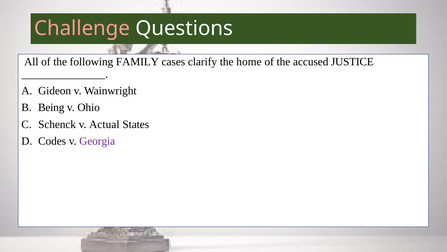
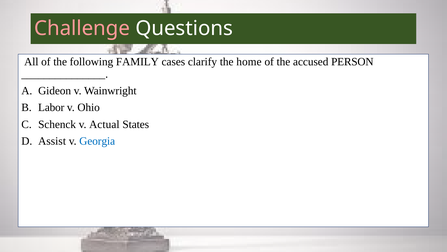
JUSTICE: JUSTICE -> PERSON
Being: Being -> Labor
Codes: Codes -> Assist
Georgia colour: purple -> blue
